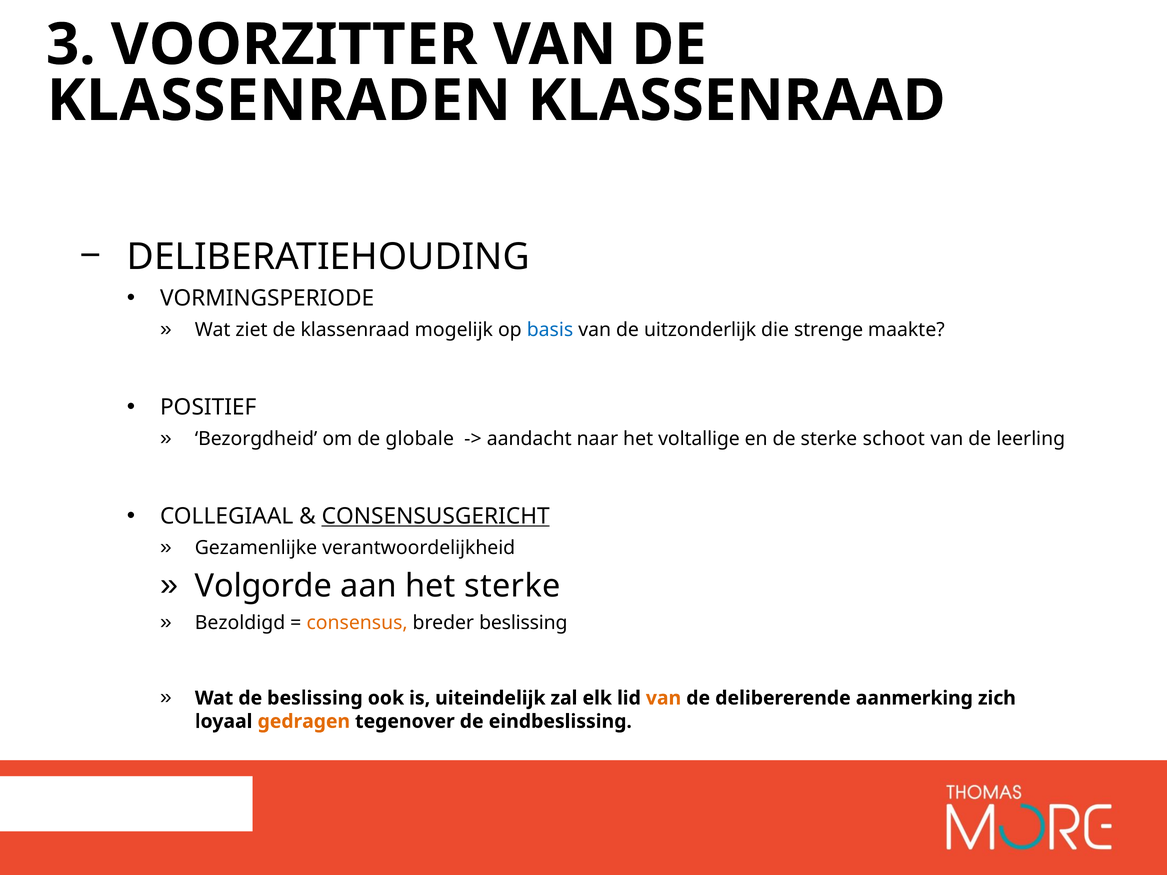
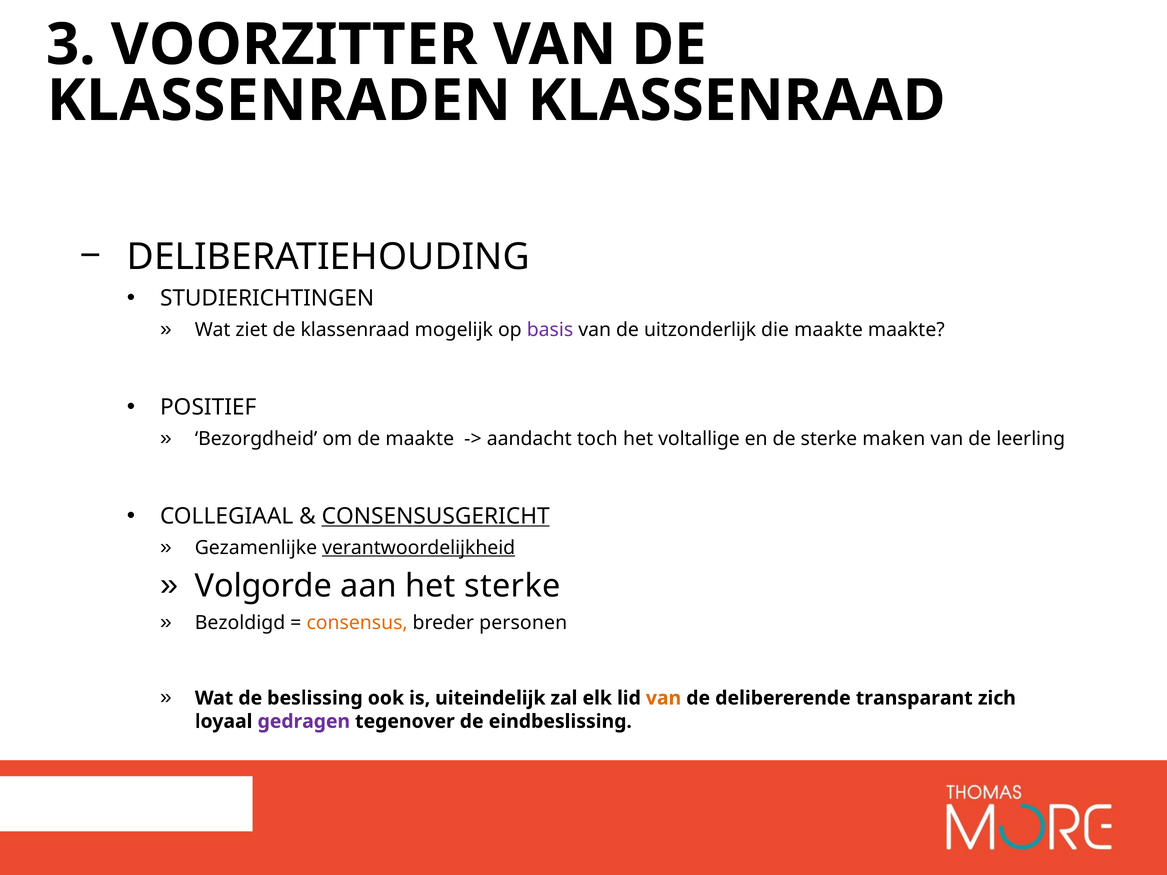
VORMINGSPERIODE: VORMINGSPERIODE -> STUDIERICHTINGEN
basis colour: blue -> purple
die strenge: strenge -> maakte
de globale: globale -> maakte
naar: naar -> toch
schoot: schoot -> maken
verantwoordelijkheid underline: none -> present
breder beslissing: beslissing -> personen
aanmerking: aanmerking -> transparant
gedragen colour: orange -> purple
